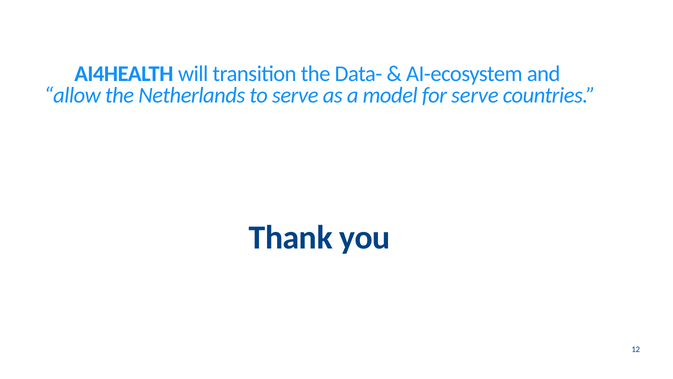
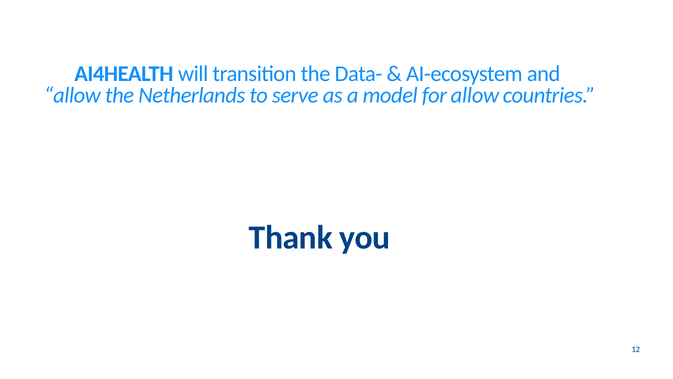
for serve: serve -> allow
